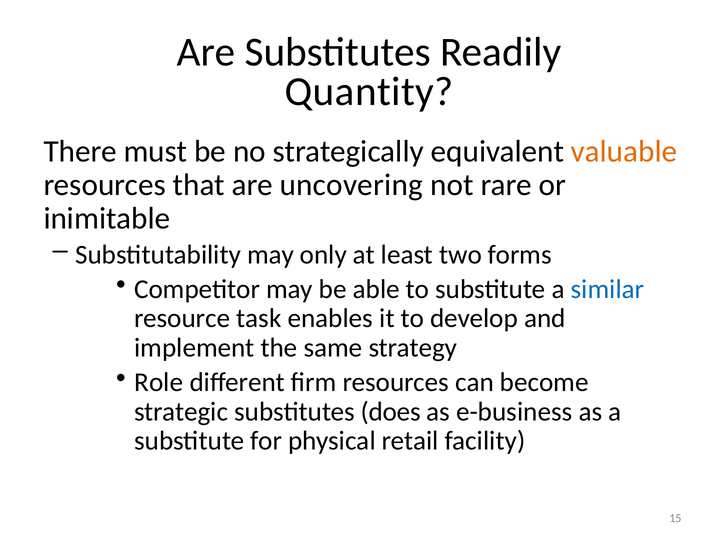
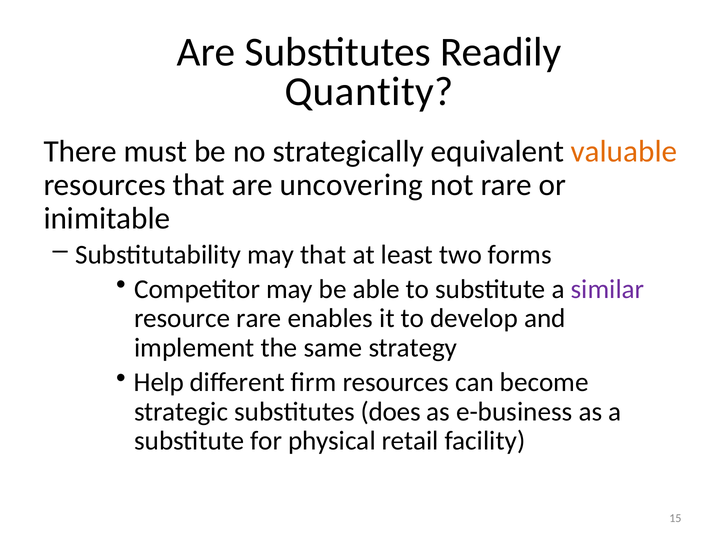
may only: only -> that
similar colour: blue -> purple
resource task: task -> rare
Role: Role -> Help
